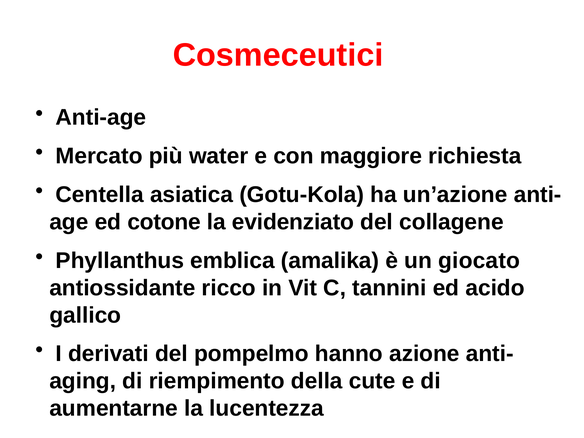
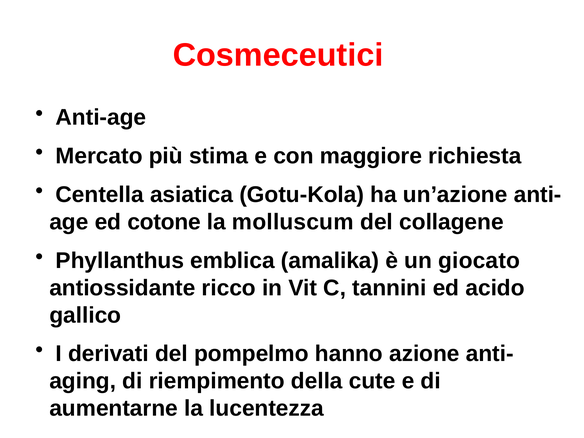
water: water -> stima
evidenziato: evidenziato -> molluscum
